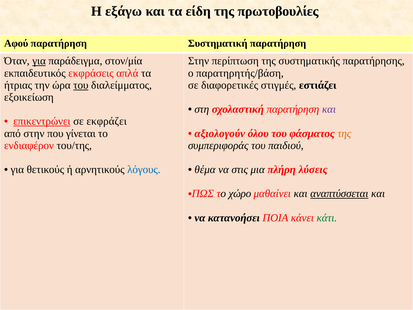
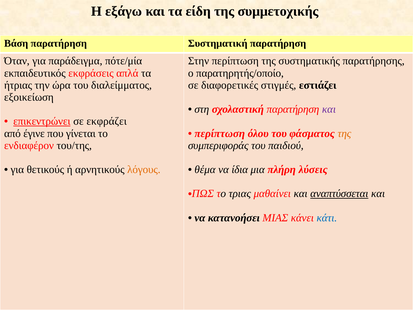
πρωτοβουλίες: πρωτοβουλίες -> συμμετοχικής
Αφού: Αφού -> Βάση
για at (39, 61) underline: present -> none
στον/μία: στον/μία -> πότε/μία
παρατηρητής/βάση: παρατηρητής/βάση -> παρατηρητής/οποίο
του at (81, 85) underline: present -> none
αξιολογούν at (220, 133): αξιολογούν -> περίπτωση
από στην: στην -> έγινε
λόγους colour: blue -> orange
στις: στις -> ίδια
χώρο: χώρο -> τριας
ΠΟΙΑ: ΠΟΙΑ -> ΜΙΑΣ
κάτι colour: green -> blue
